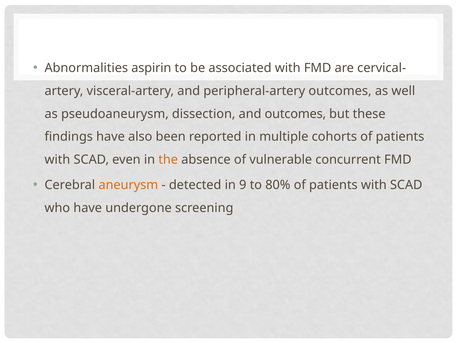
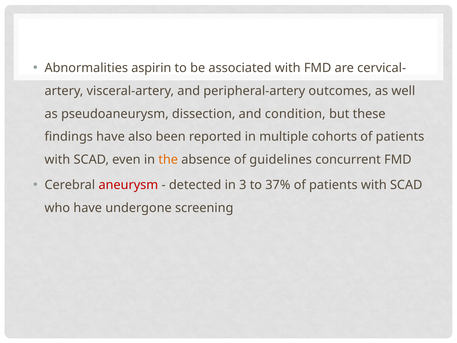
and outcomes: outcomes -> condition
vulnerable: vulnerable -> guidelines
aneurysm colour: orange -> red
9: 9 -> 3
80%: 80% -> 37%
